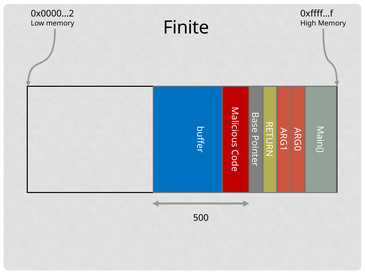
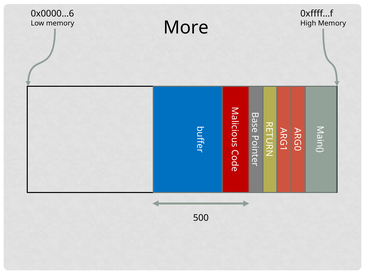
0x0000…2: 0x0000…2 -> 0x0000…6
Finite: Finite -> More
